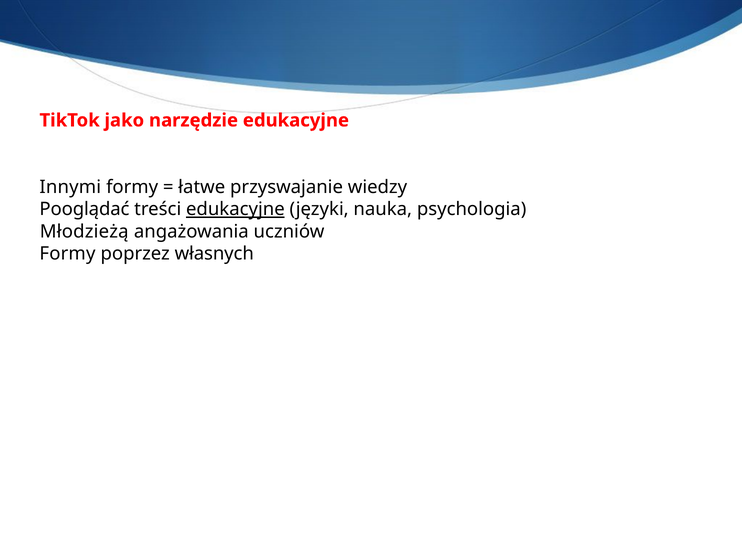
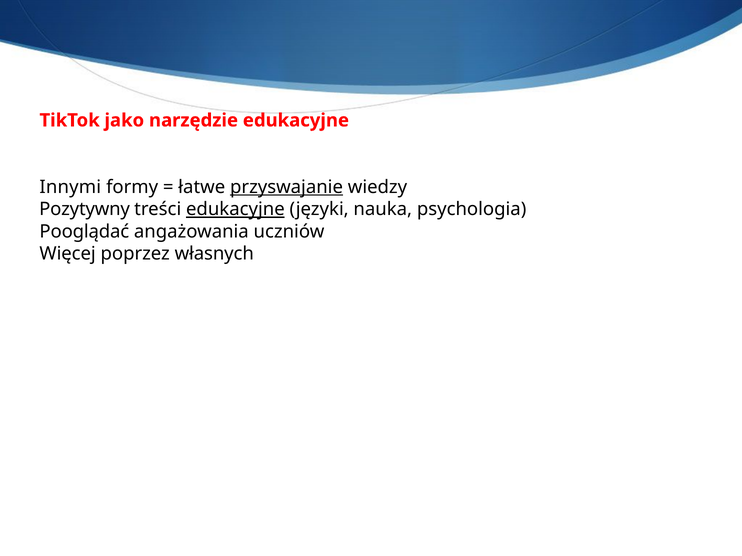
przyswajanie underline: none -> present
Pooglądać: Pooglądać -> Pozytywny
Młodzieżą: Młodzieżą -> Pooglądać
Formy at (67, 254): Formy -> Więcej
